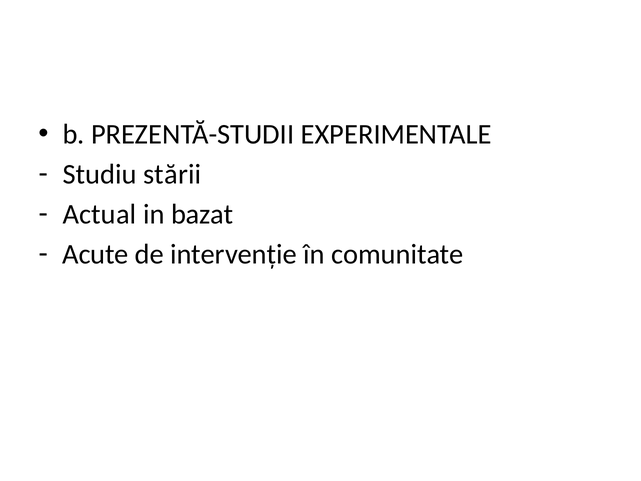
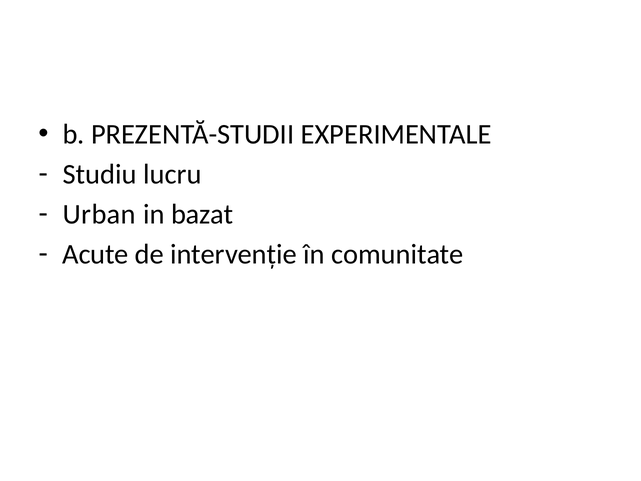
stării: stării -> lucru
Actual: Actual -> Urban
